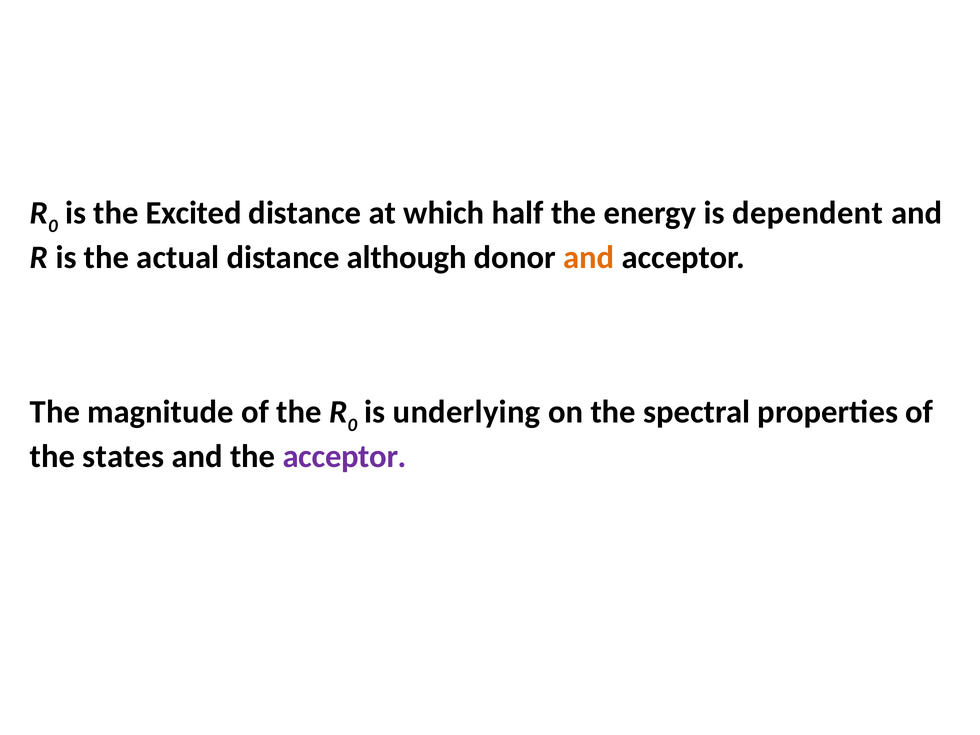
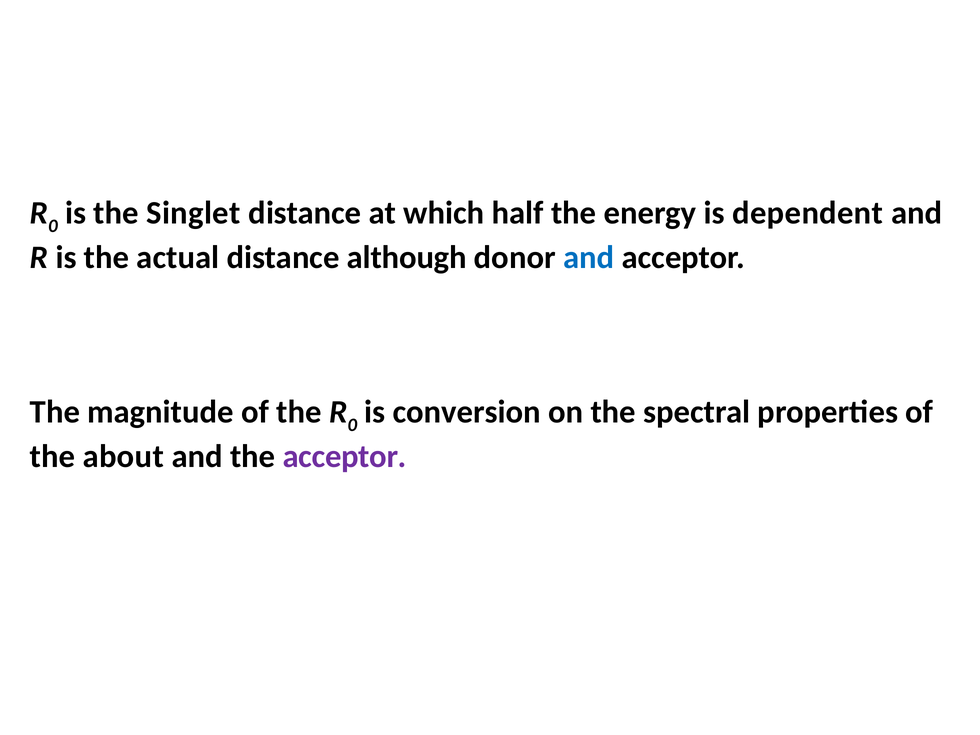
Excited: Excited -> Singlet
and at (589, 258) colour: orange -> blue
underlying: underlying -> conversion
states: states -> about
